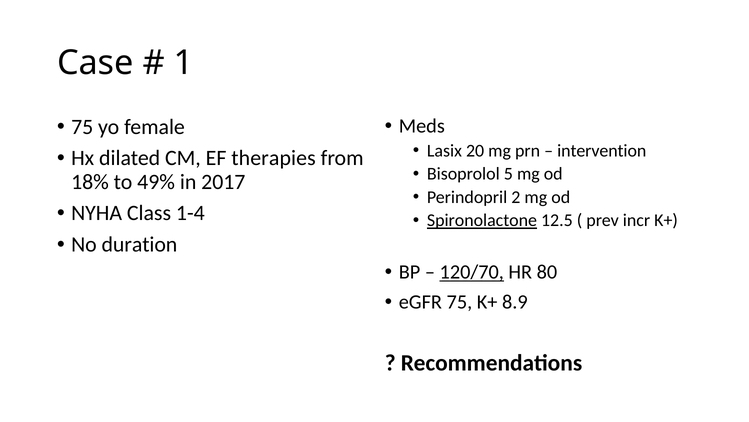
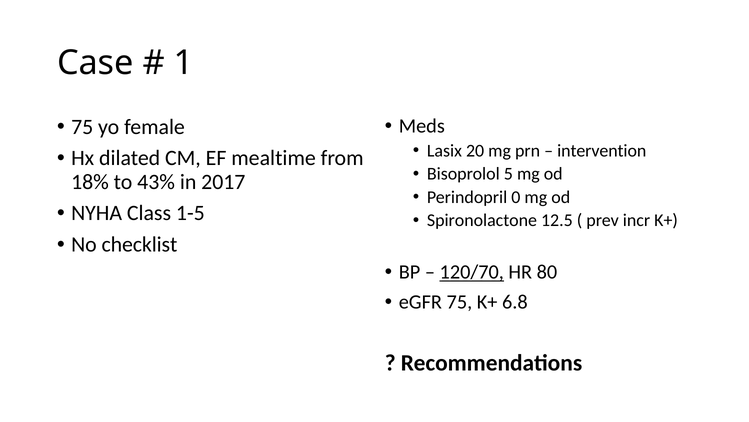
therapies: therapies -> mealtime
49%: 49% -> 43%
2: 2 -> 0
1-4: 1-4 -> 1-5
Spironolactone underline: present -> none
duration: duration -> checklist
8.9: 8.9 -> 6.8
